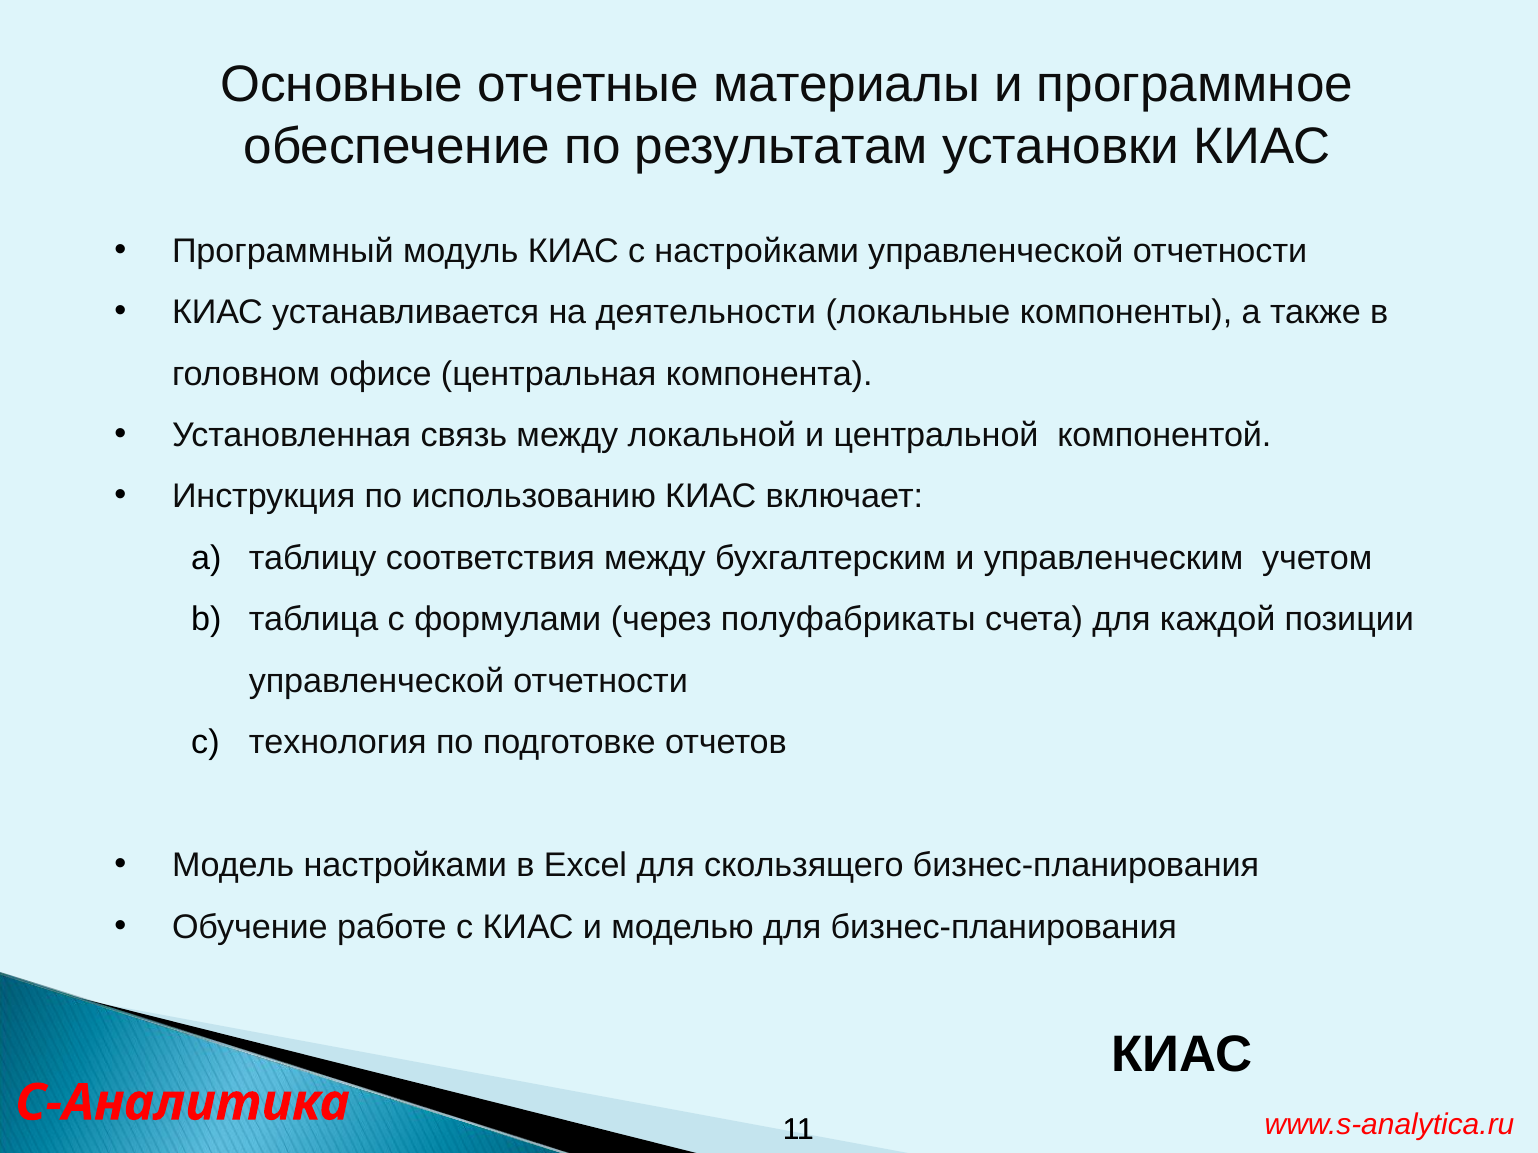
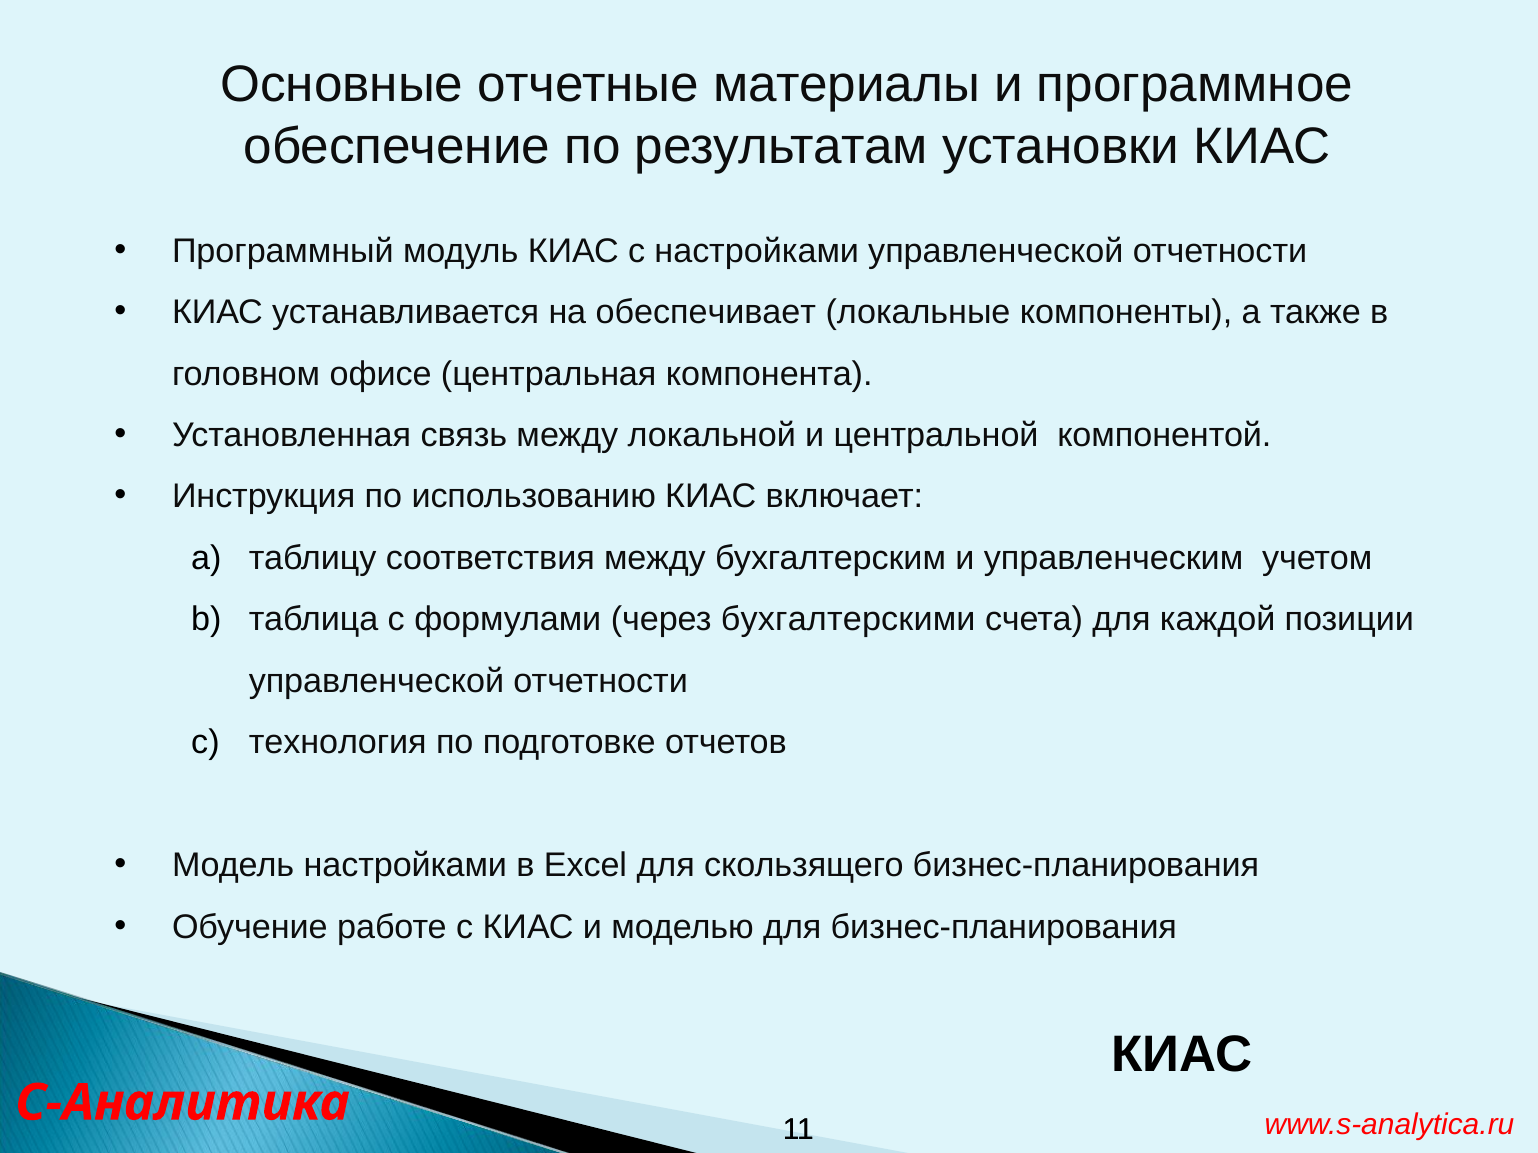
деятельности: деятельности -> обеспечивает
полуфабрикаты: полуфабрикаты -> бухгалтерскими
